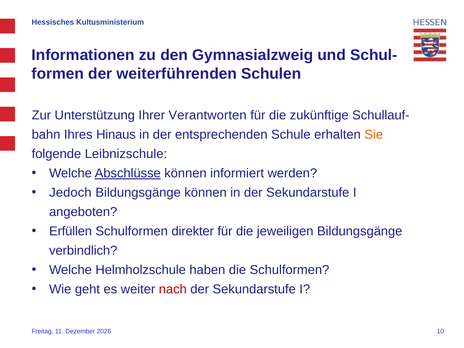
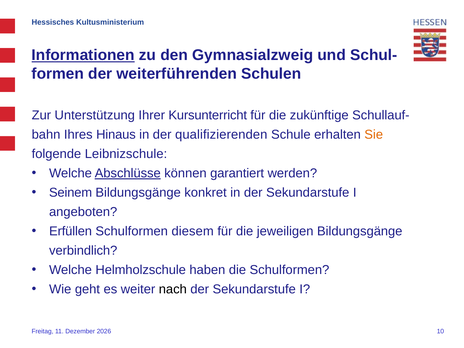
Informationen underline: none -> present
Verantworten: Verantworten -> Kursunterricht
entsprechenden: entsprechenden -> qualifizierenden
informiert: informiert -> garantiert
Jedoch: Jedoch -> Seinem
Bildungsgänge können: können -> konkret
direkter: direkter -> diesem
nach colour: red -> black
